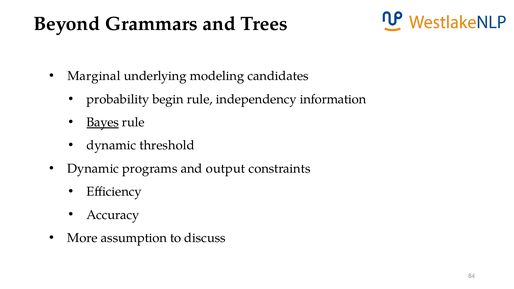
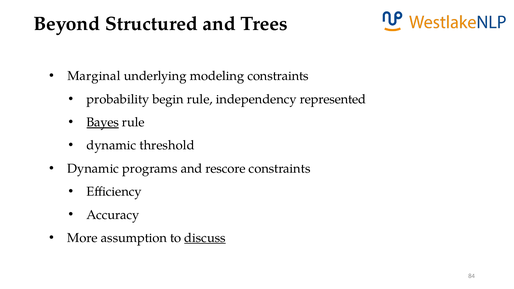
Grammars: Grammars -> Structured
modeling candidates: candidates -> constraints
information: information -> represented
output: output -> rescore
discuss underline: none -> present
